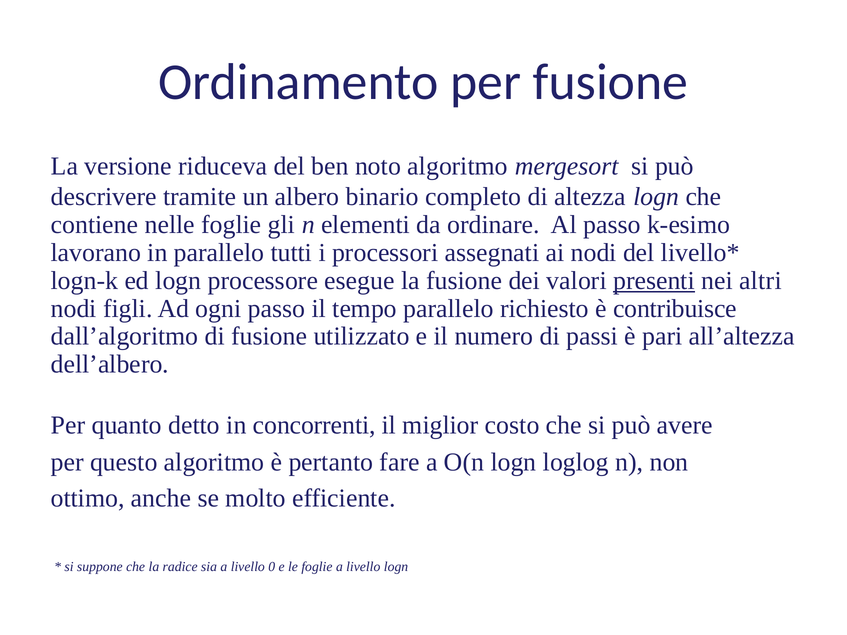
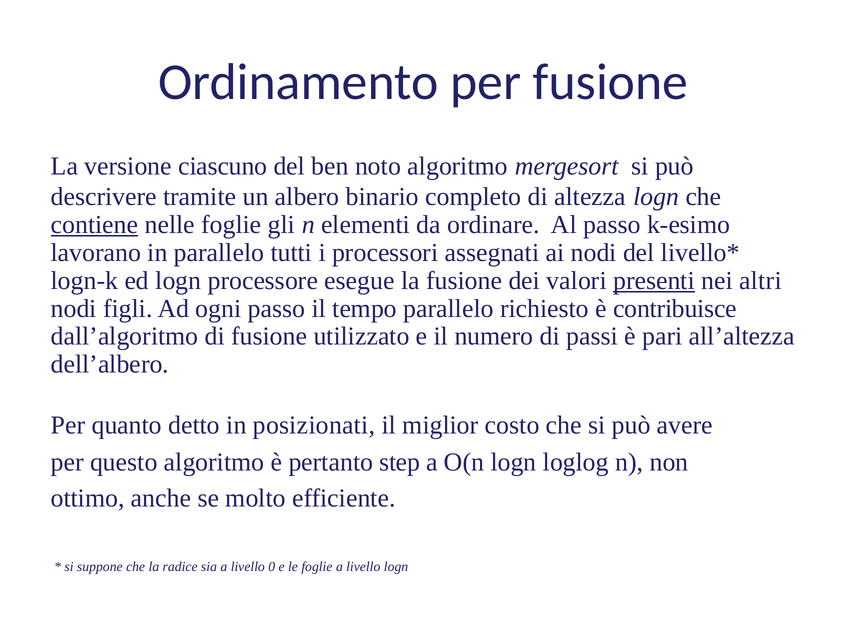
riduceva: riduceva -> ciascuno
contiene underline: none -> present
concorrenti: concorrenti -> posizionati
fare: fare -> step
